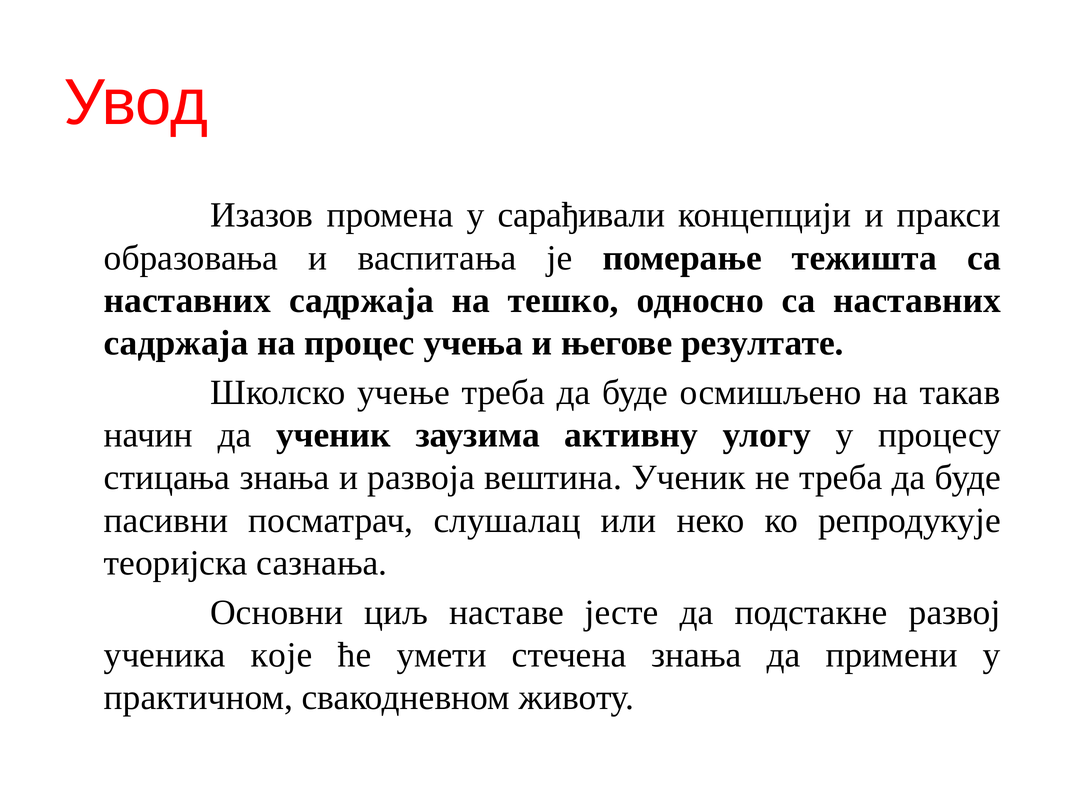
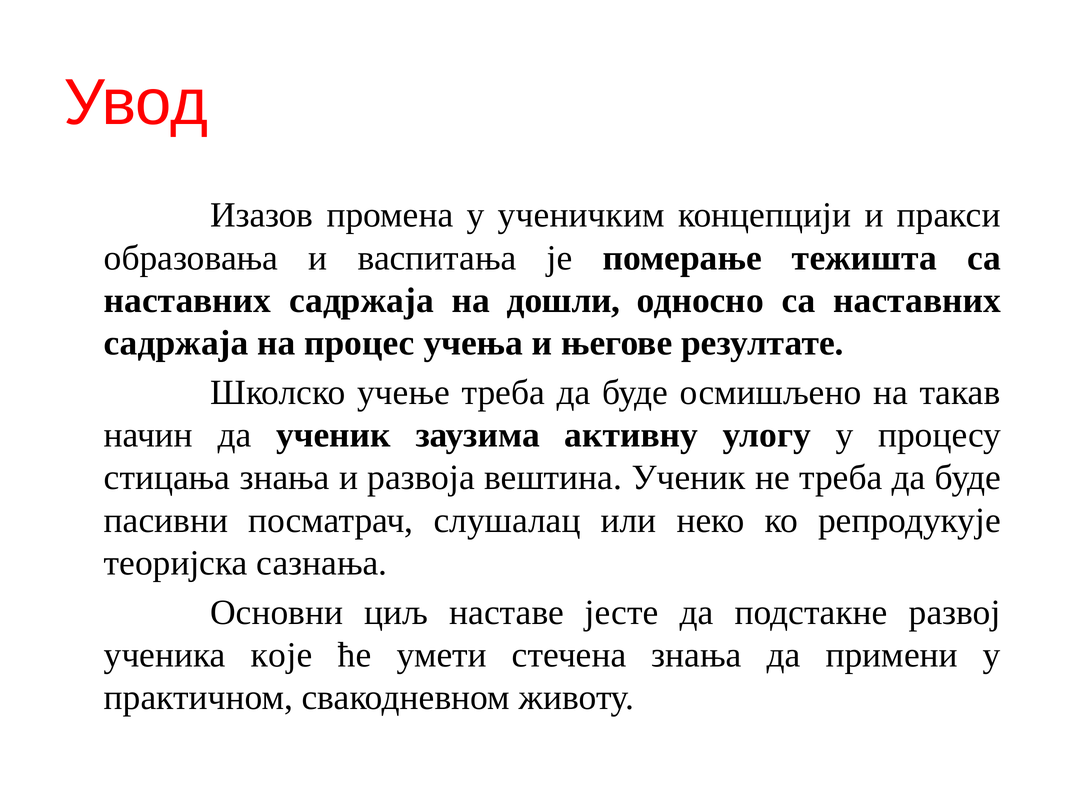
сарађивали: сарађивали -> ученичким
тешко: тешко -> дошли
